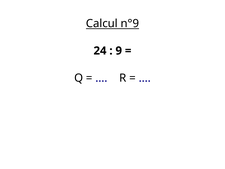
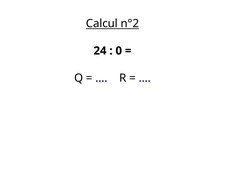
n°9: n°9 -> n°2
9: 9 -> 0
